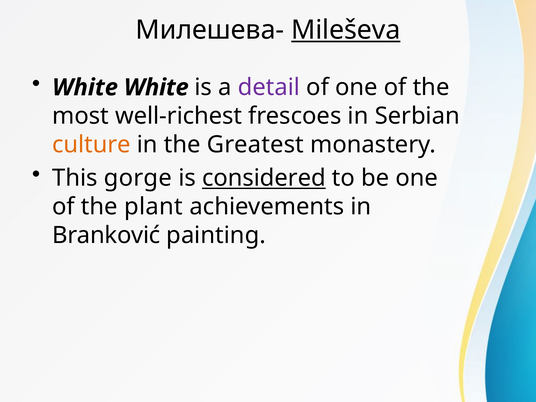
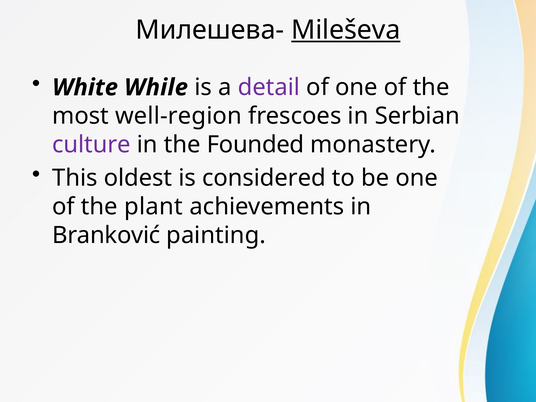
White White: White -> While
well-richest: well-richest -> well-region
culture colour: orange -> purple
Greatest: Greatest -> Founded
gorge: gorge -> oldest
considered underline: present -> none
